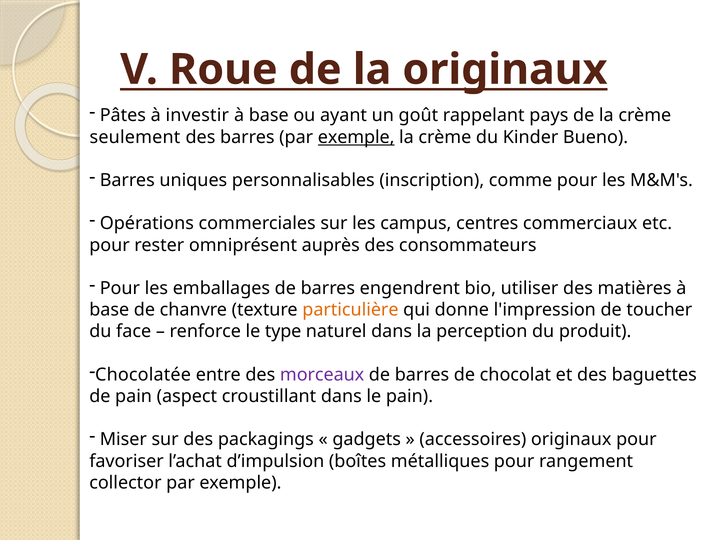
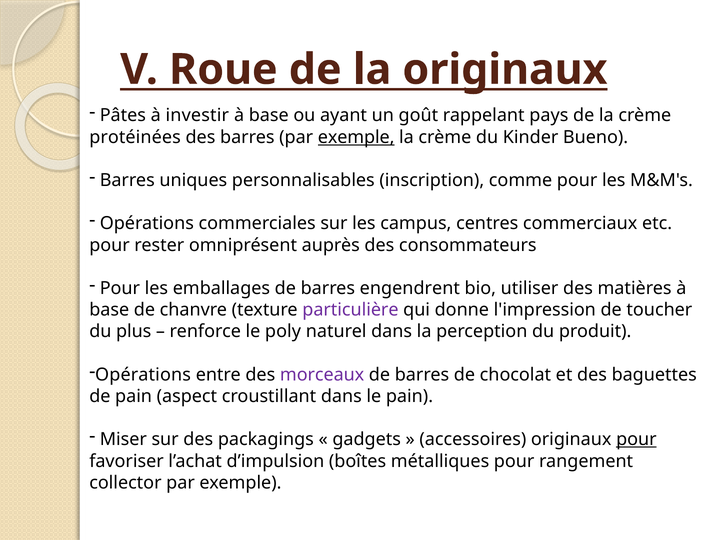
seulement: seulement -> protéinées
particulière colour: orange -> purple
face: face -> plus
type: type -> poly
Chocolatée at (143, 375): Chocolatée -> Opérations
pour at (636, 439) underline: none -> present
